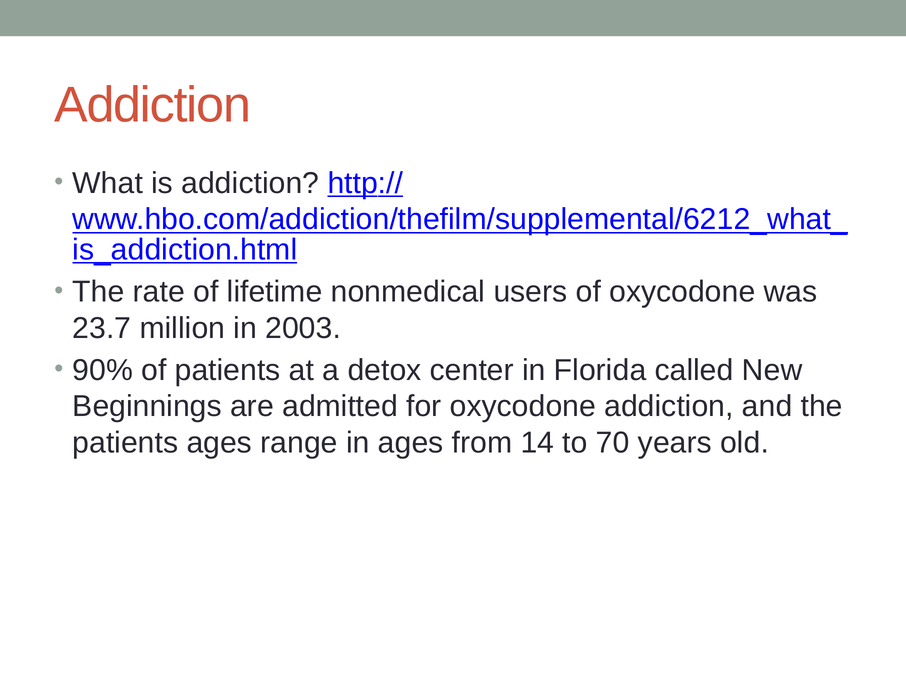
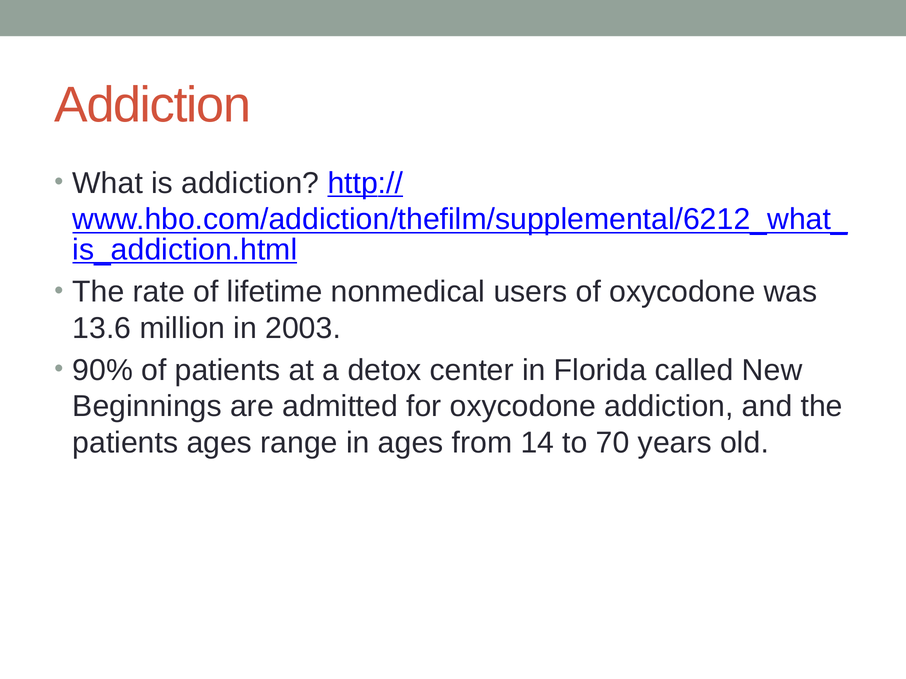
23.7: 23.7 -> 13.6
